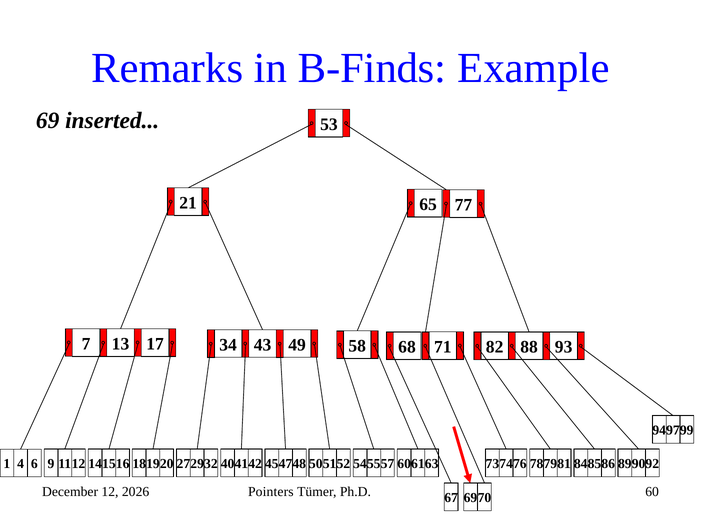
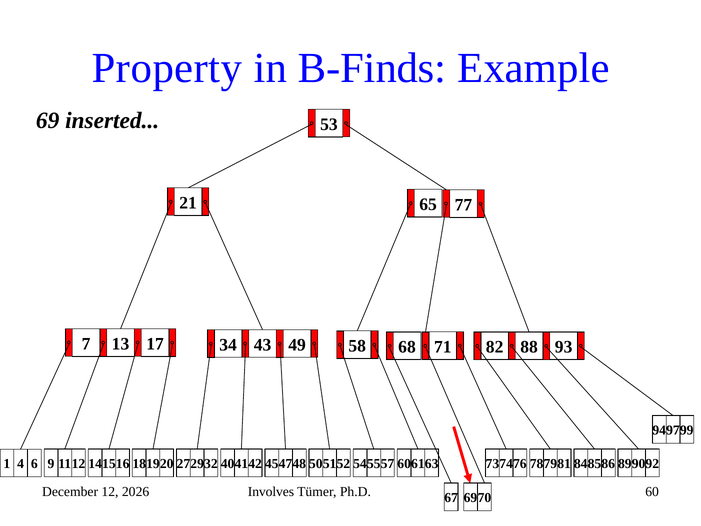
Remarks: Remarks -> Property
Pointers: Pointers -> Involves
